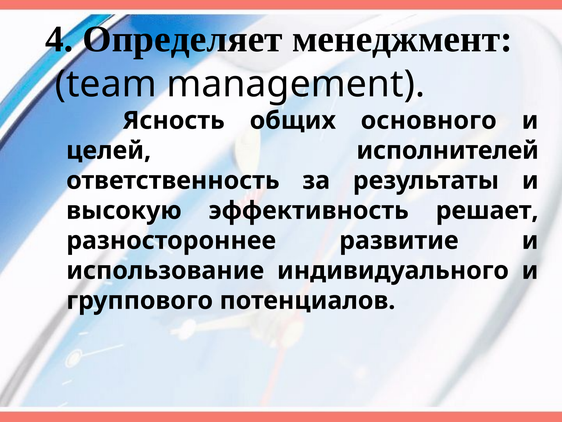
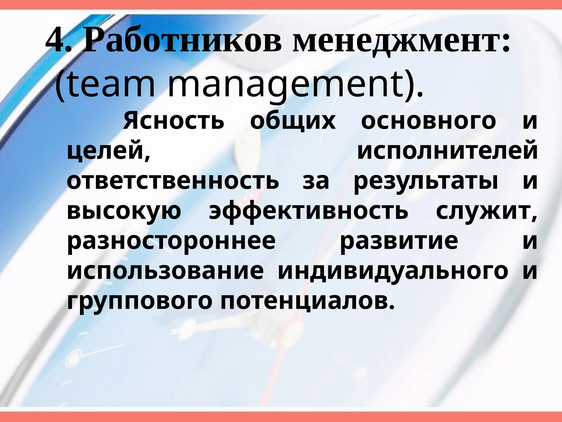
Определяет: Определяет -> Работников
решает: решает -> служит
